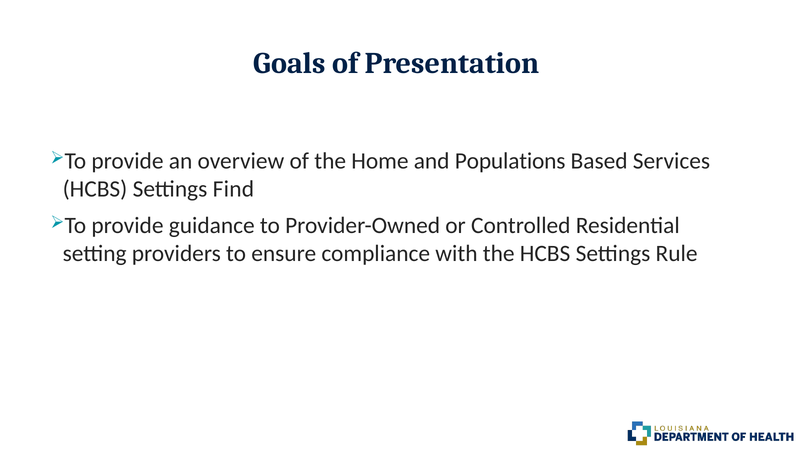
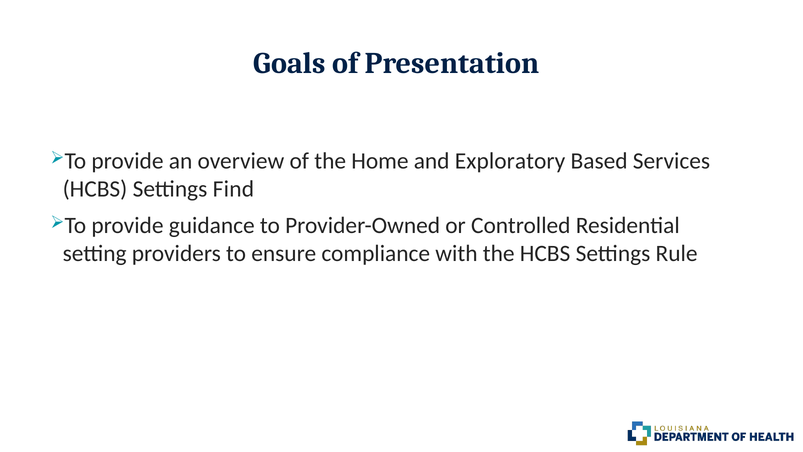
Populations: Populations -> Exploratory
